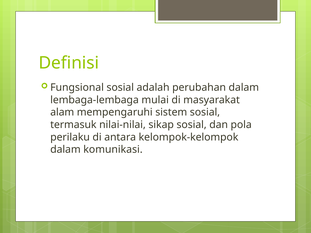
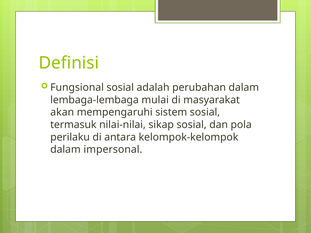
alam: alam -> akan
komunikasi: komunikasi -> impersonal
